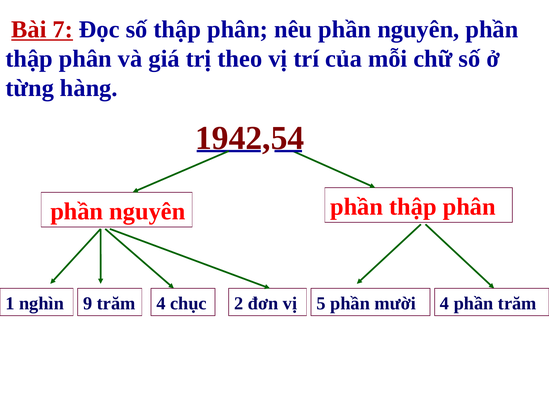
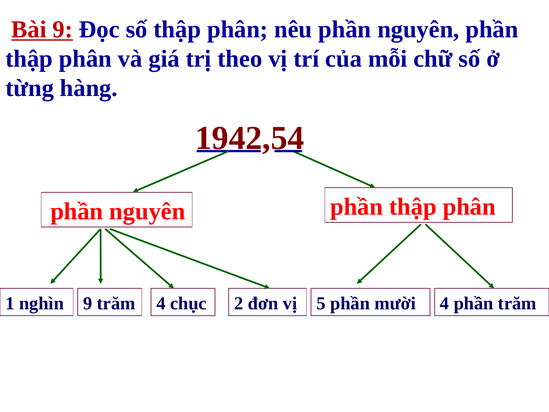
Bài 7: 7 -> 9
